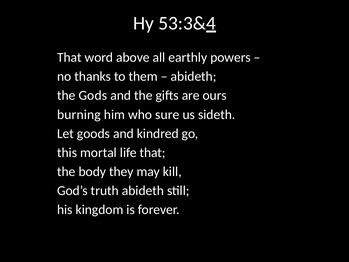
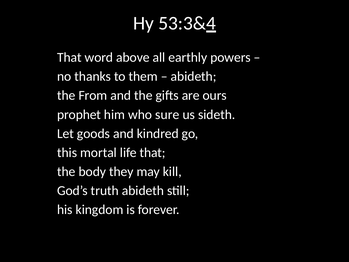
Gods: Gods -> From
burning: burning -> prophet
